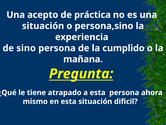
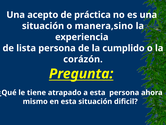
persona,sino: persona,sino -> manera,sino
sino: sino -> lista
mañana: mañana -> corázón
